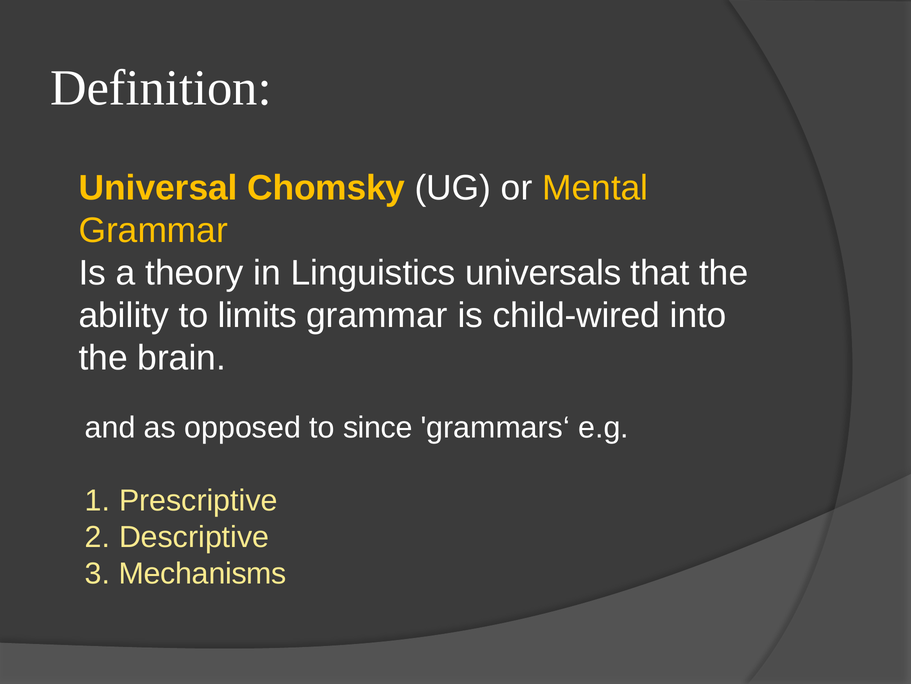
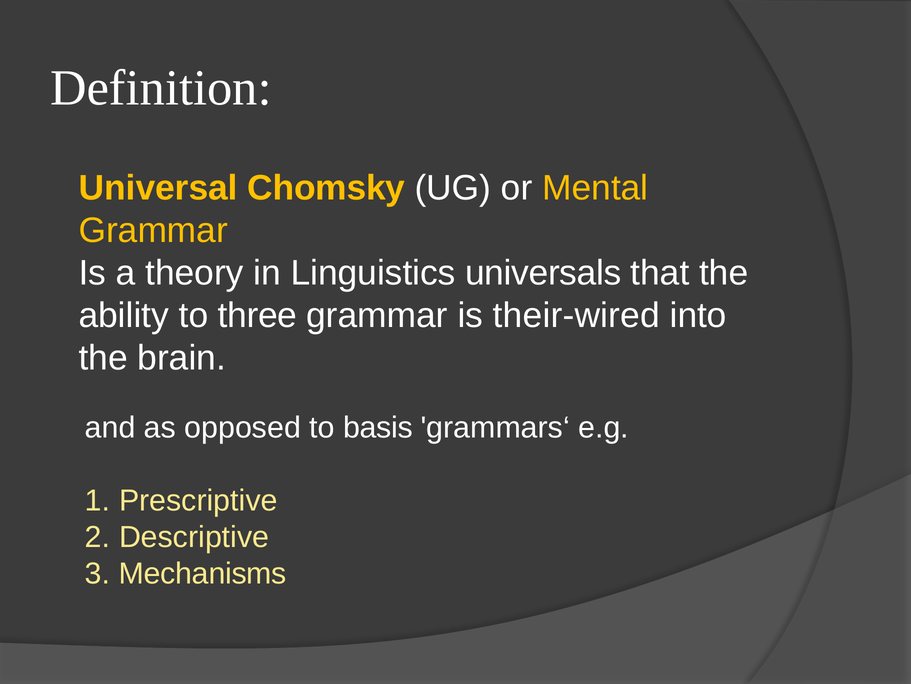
limits: limits -> three
child-wired: child-wired -> their-wired
since: since -> basis
